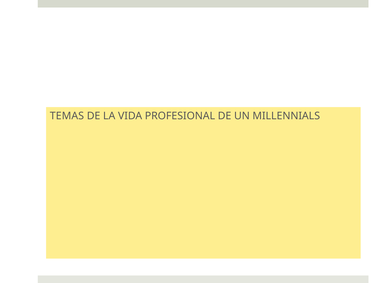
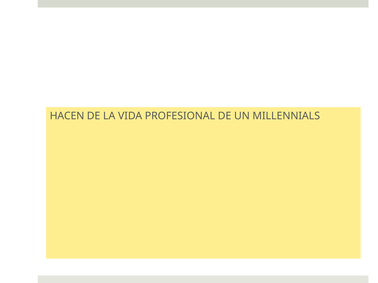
TEMAS: TEMAS -> HACEN
